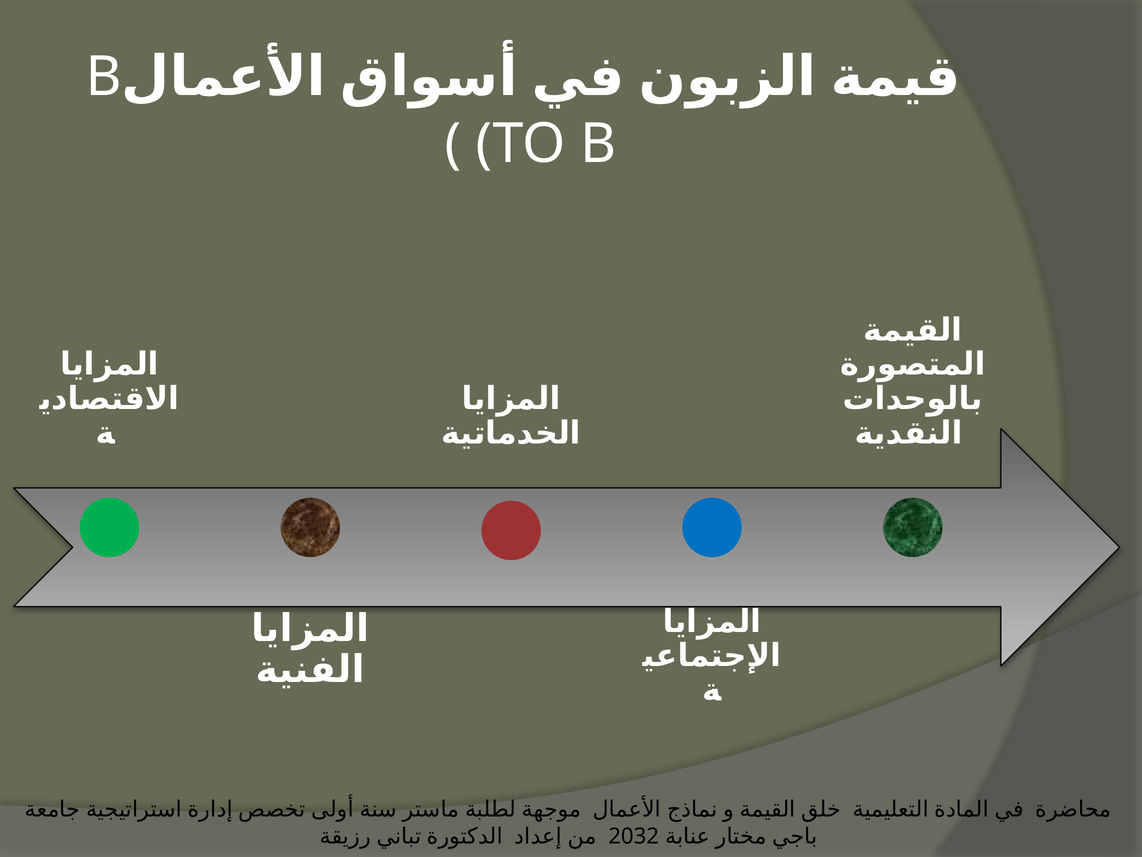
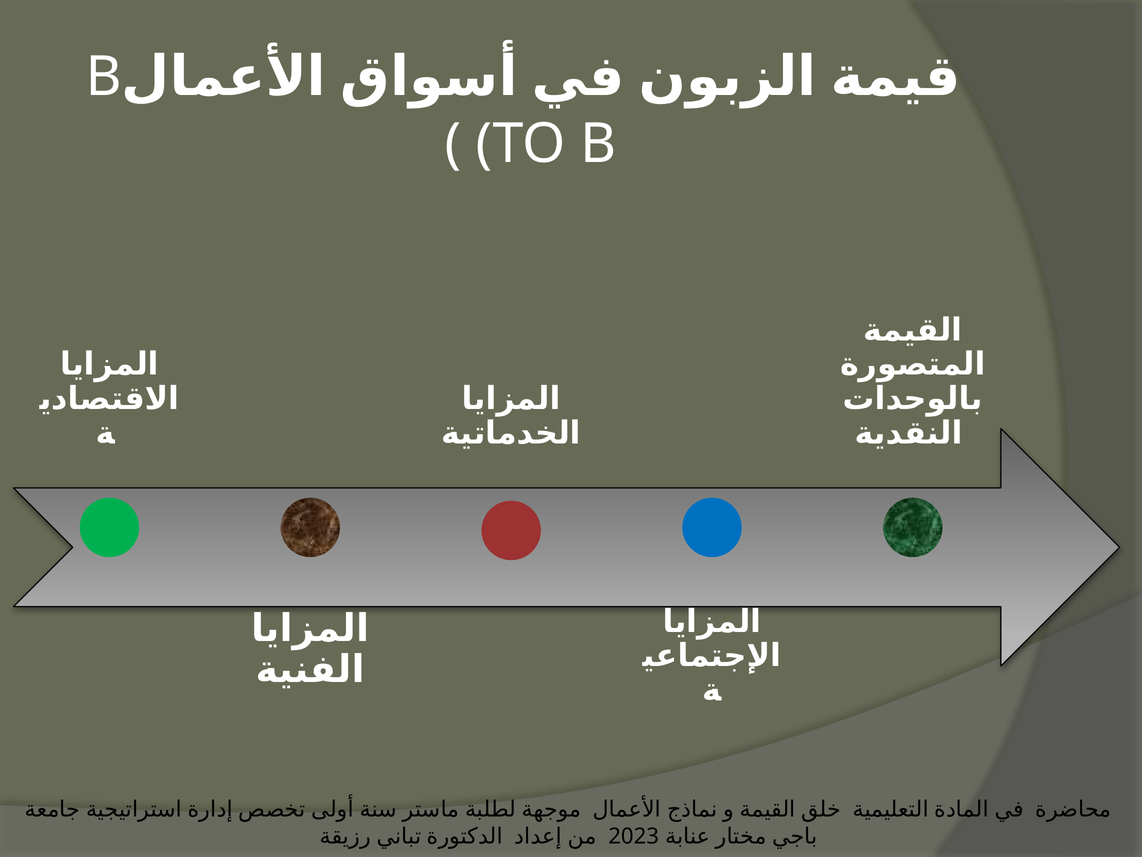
2032: 2032 -> 2023
